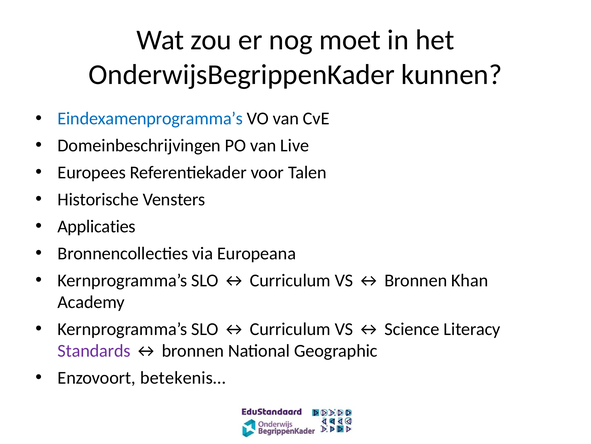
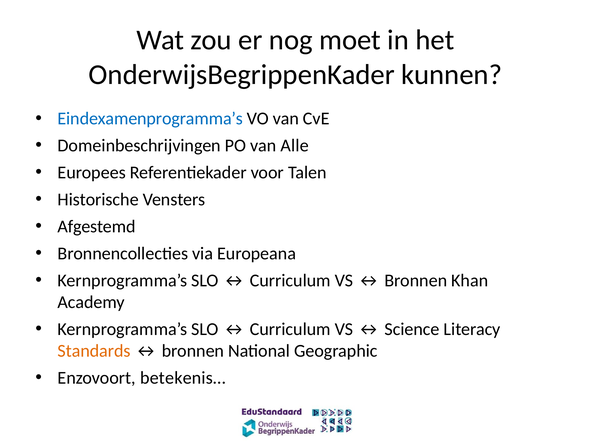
Live: Live -> Alle
Applicaties: Applicaties -> Afgestemd
Standards colour: purple -> orange
